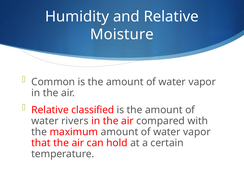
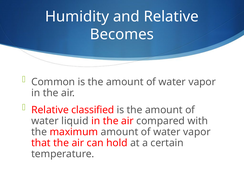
Moisture: Moisture -> Becomes
rivers: rivers -> liquid
